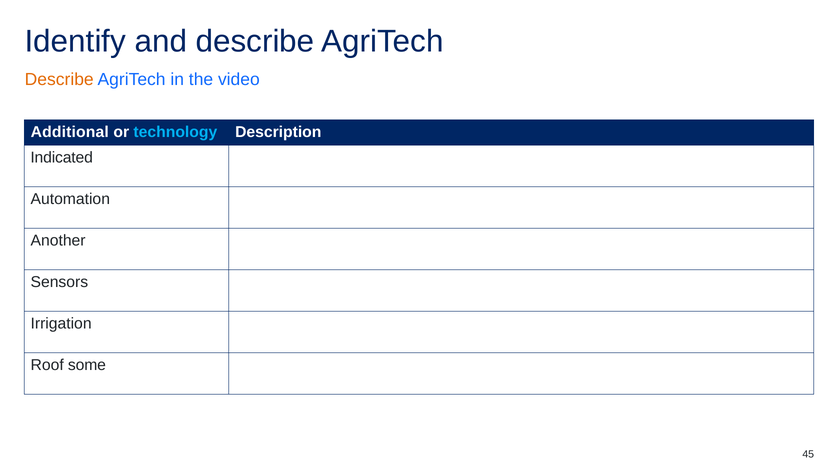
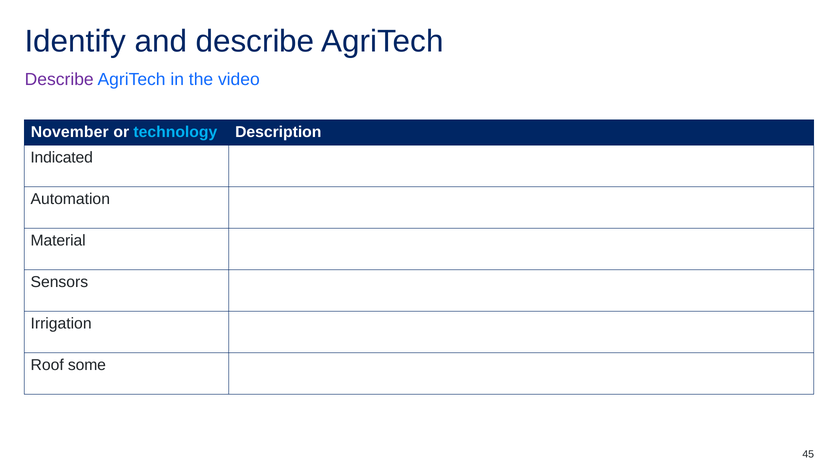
Describe at (59, 80) colour: orange -> purple
Additional: Additional -> November
Another: Another -> Material
